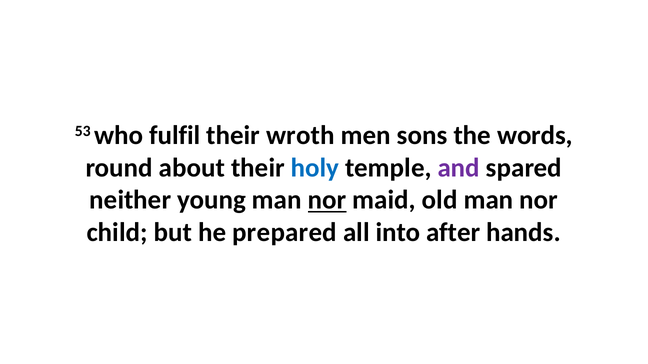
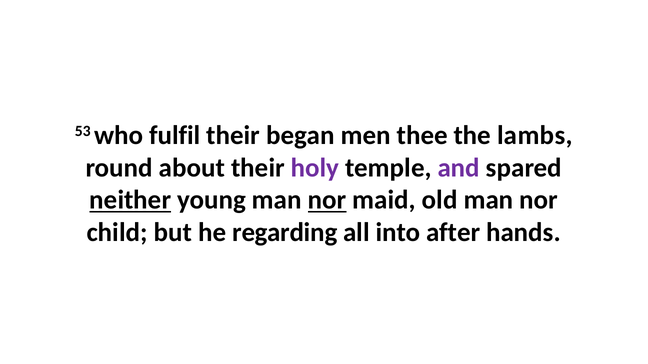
wroth: wroth -> began
sons: sons -> thee
words: words -> lambs
holy colour: blue -> purple
neither underline: none -> present
prepared: prepared -> regarding
